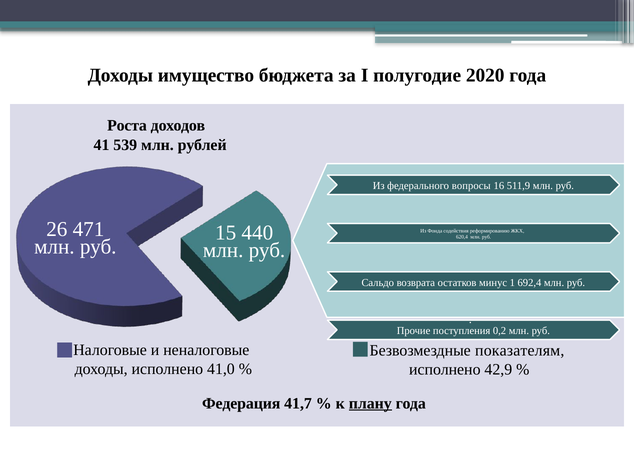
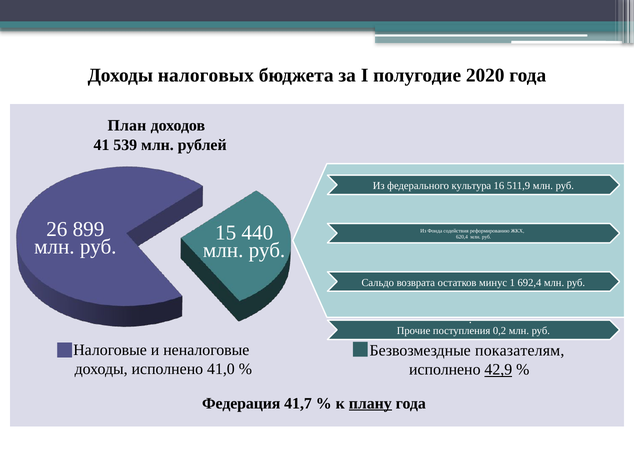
имущество: имущество -> налоговых
Роста: Роста -> План
вопросы: вопросы -> культура
471: 471 -> 899
42,9 underline: none -> present
